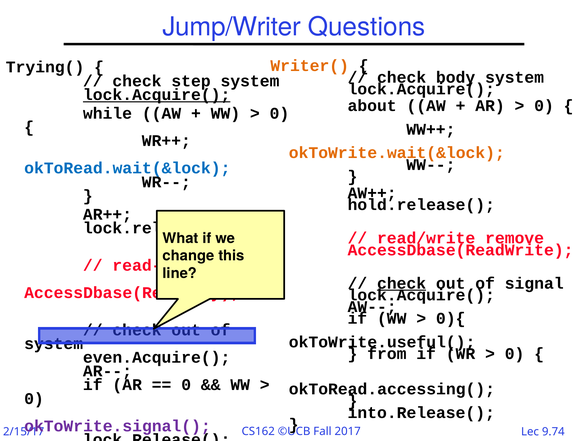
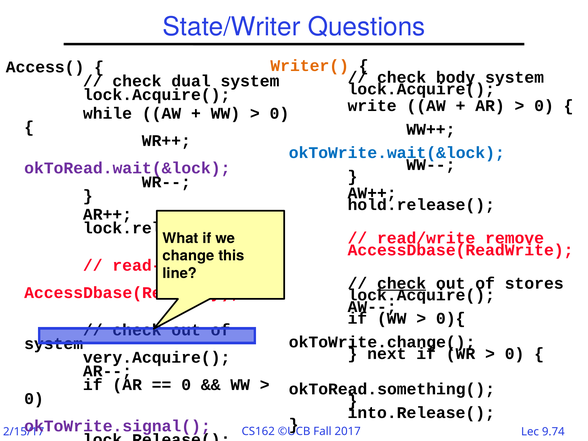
Jump/Writer: Jump/Writer -> State/Writer
Trying(: Trying( -> Access(
step: step -> dual
lock.Acquire( at (157, 95) underline: present -> none
about: about -> write
okToWrite.wait(&lock colour: orange -> blue
okToRead.wait(&lock colour: blue -> purple
signal: signal -> stores
okToWrite.useful(: okToWrite.useful( -> okToWrite.change(
from: from -> next
even.Acquire(: even.Acquire( -> very.Acquire(
okToRead.accessing(: okToRead.accessing( -> okToRead.something(
